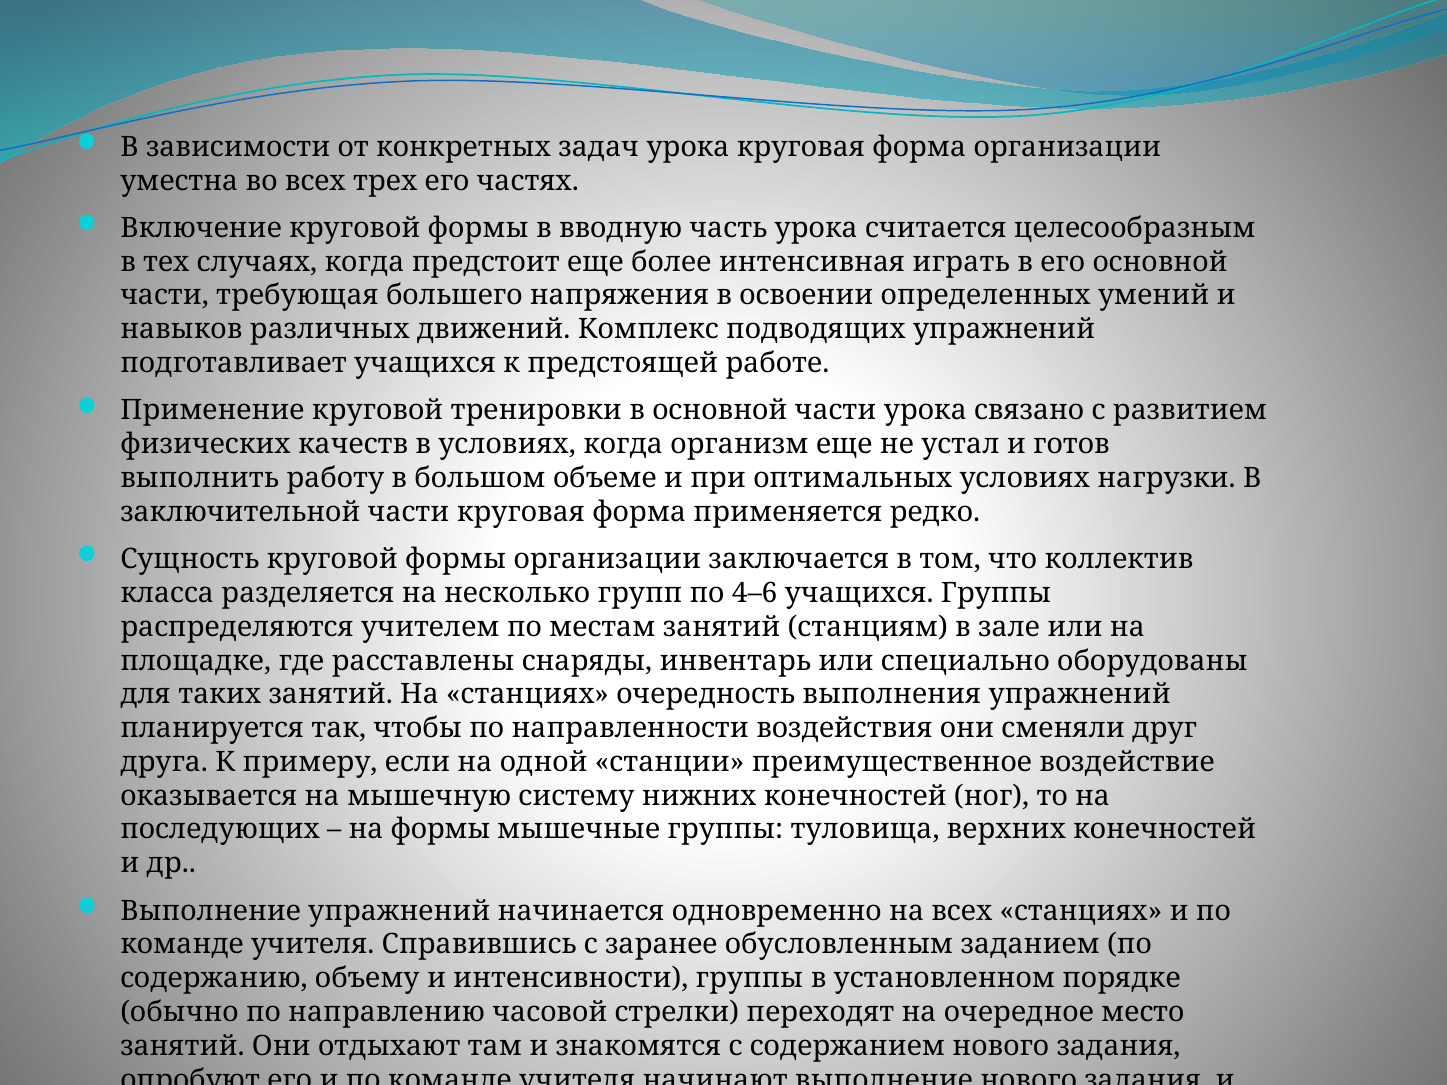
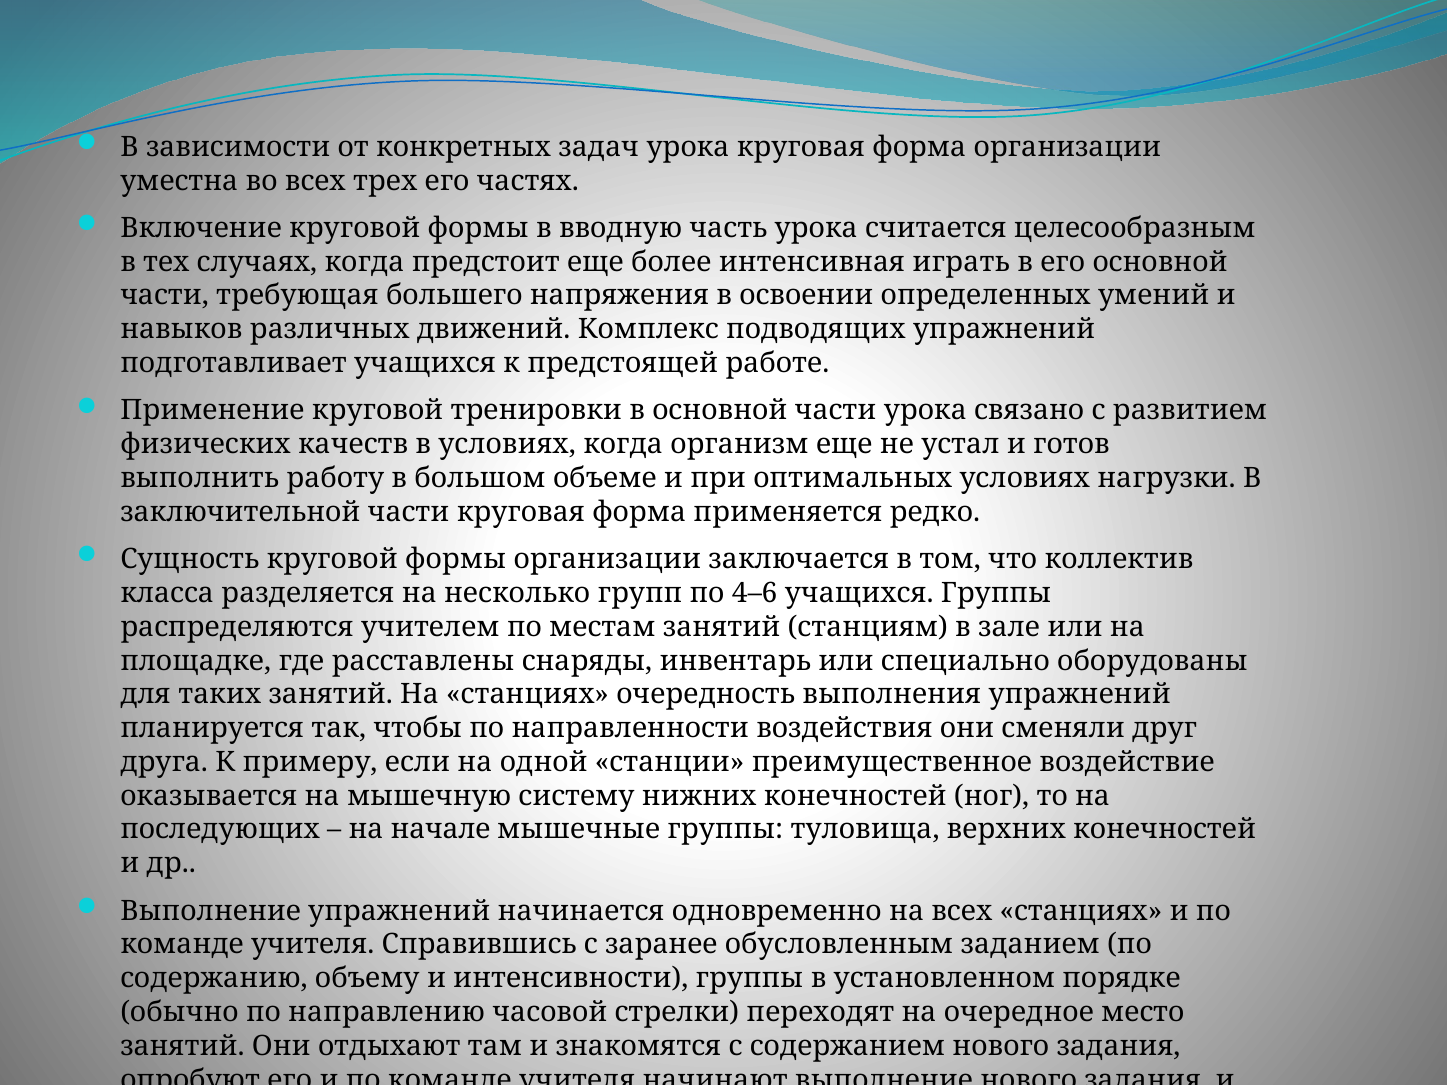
на формы: формы -> начале
